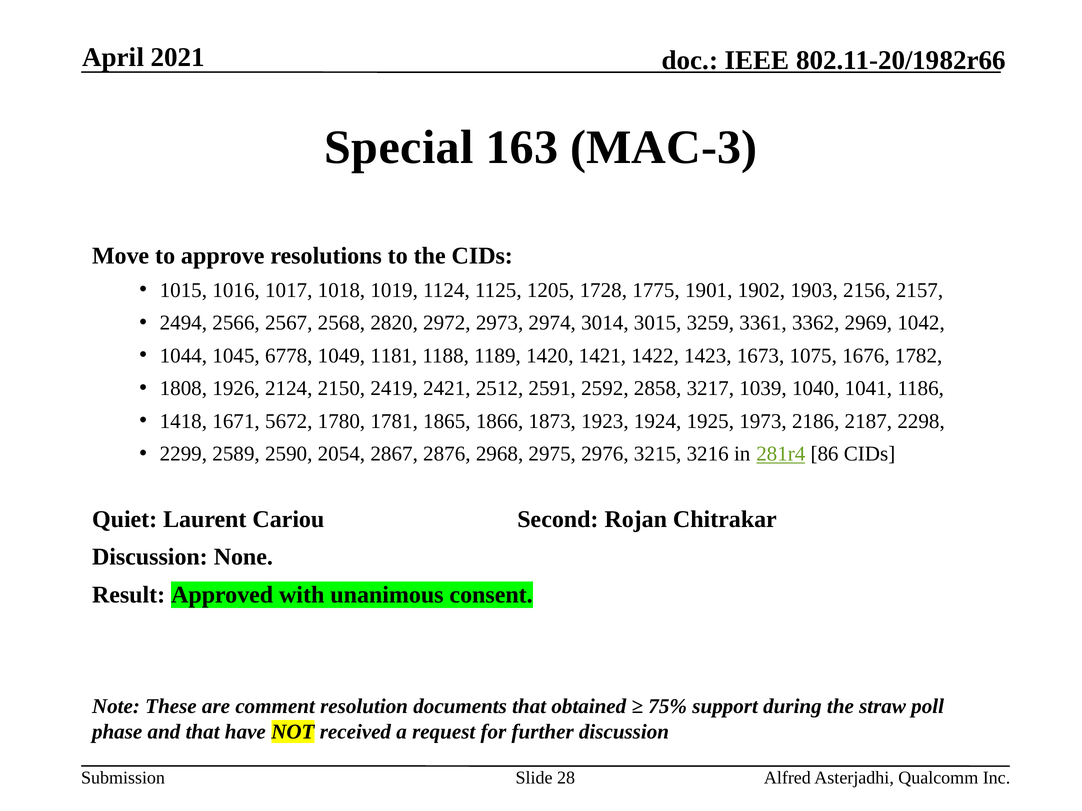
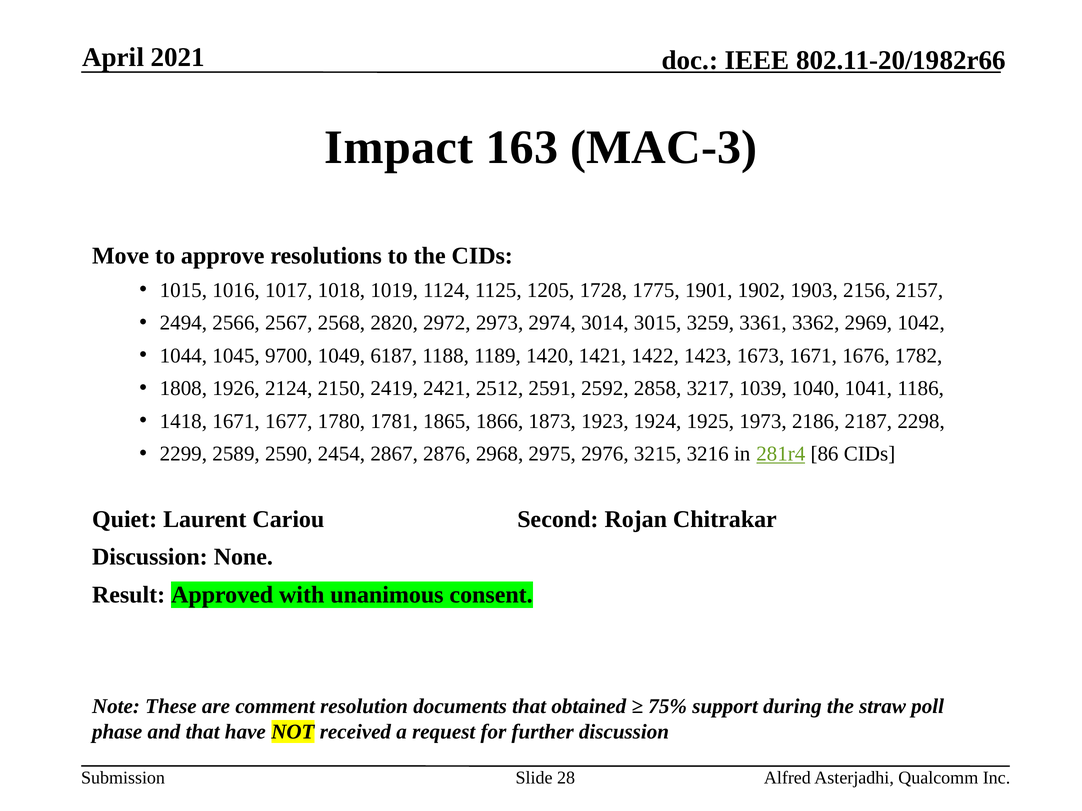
Special: Special -> Impact
6778: 6778 -> 9700
1181: 1181 -> 6187
1673 1075: 1075 -> 1671
5672: 5672 -> 1677
2054: 2054 -> 2454
